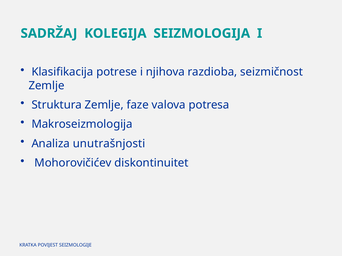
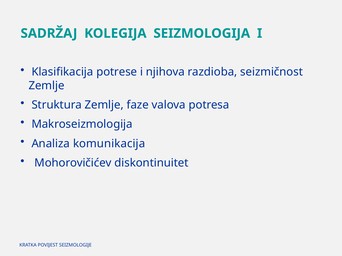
unutrašnjosti: unutrašnjosti -> komunikacija
